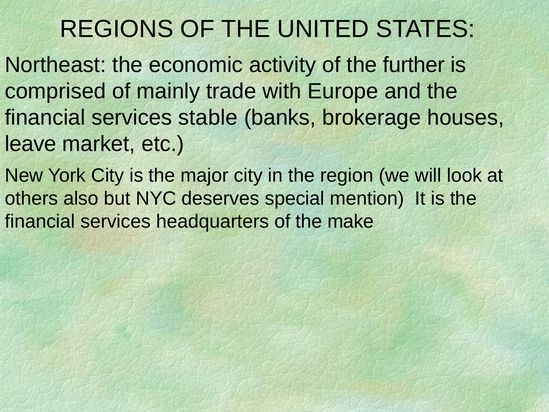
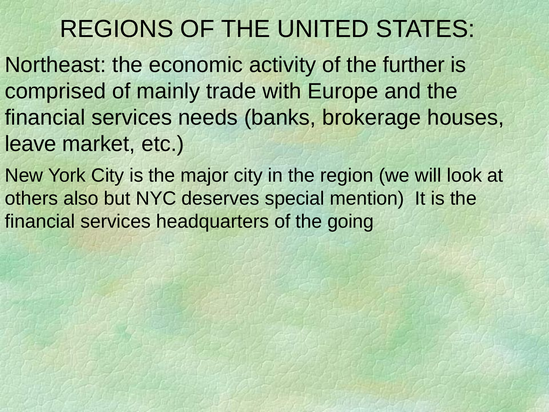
stable: stable -> needs
make: make -> going
